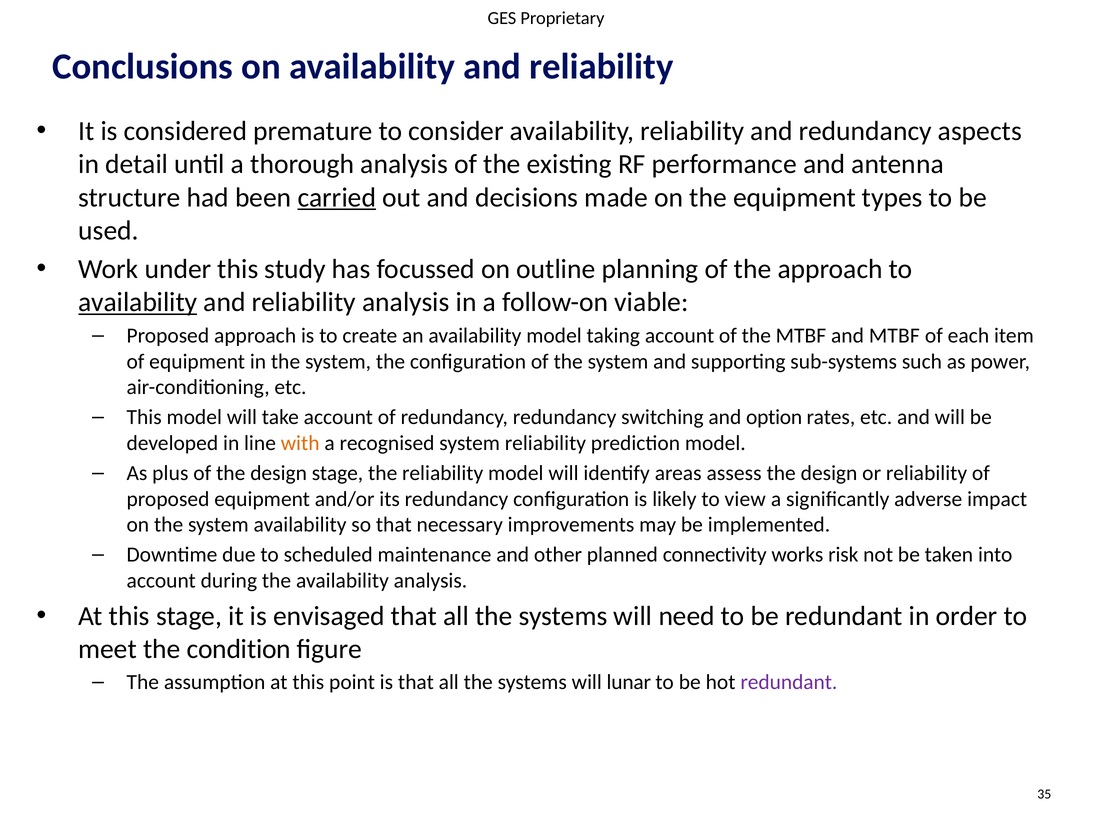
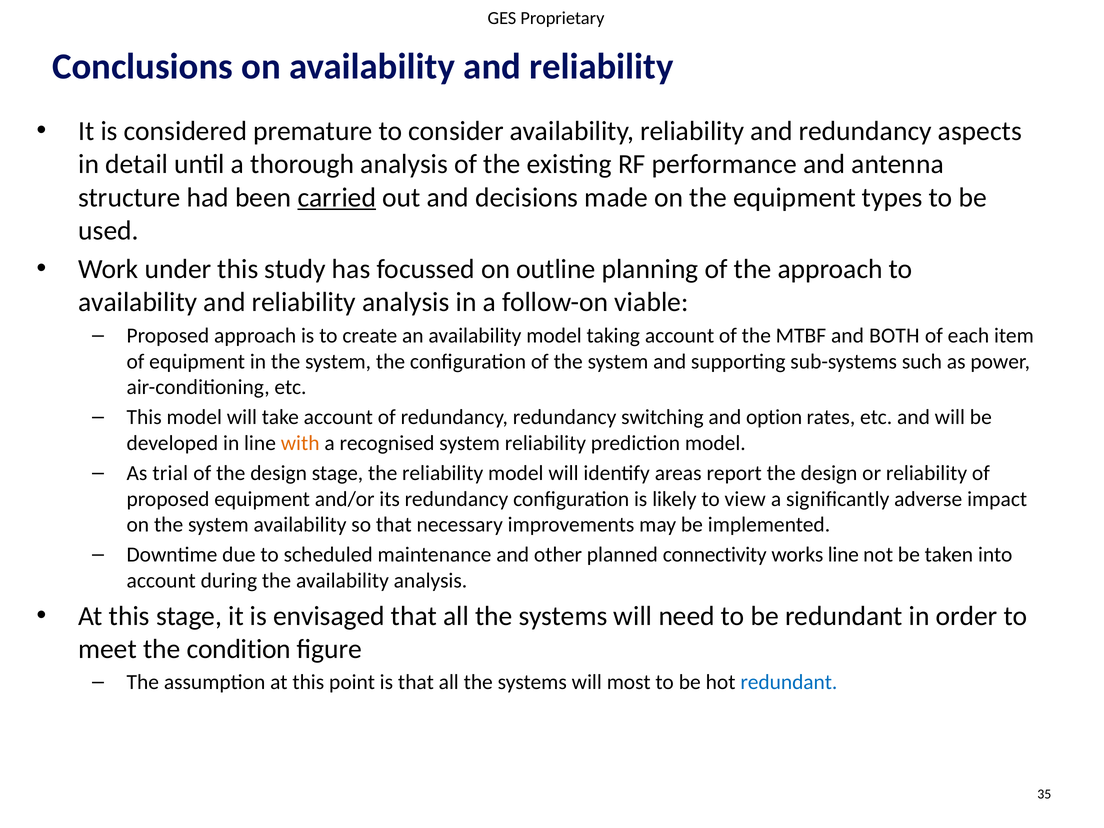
availability at (138, 302) underline: present -> none
and MTBF: MTBF -> BOTH
plus: plus -> trial
assess: assess -> report
works risk: risk -> line
lunar: lunar -> most
redundant at (789, 682) colour: purple -> blue
